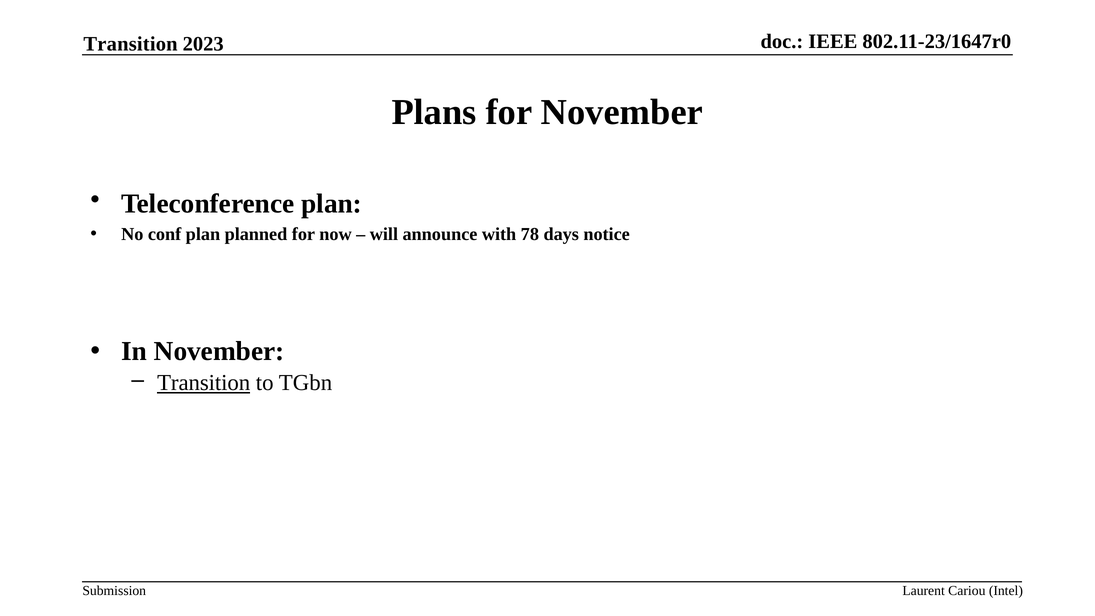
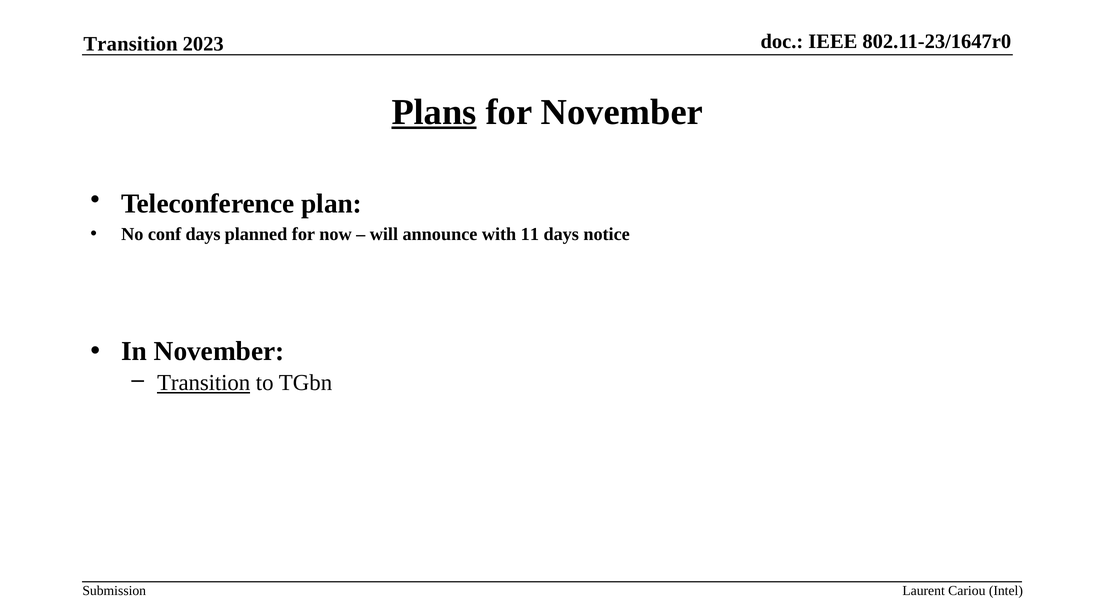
Plans underline: none -> present
conf plan: plan -> days
78: 78 -> 11
